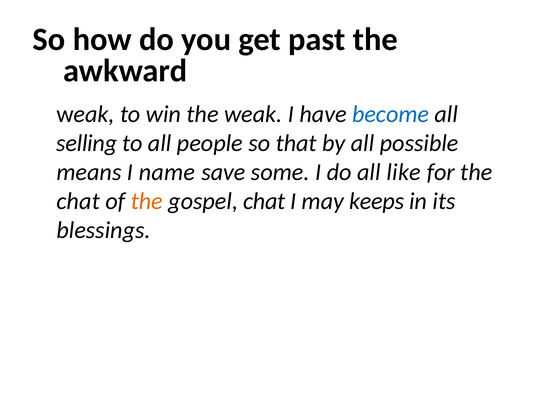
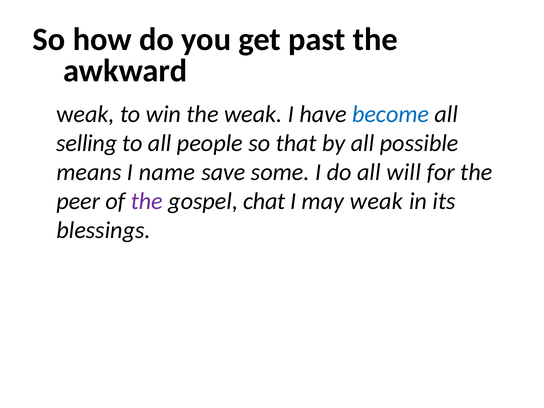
like: like -> will
chat at (78, 201): chat -> peer
the at (147, 201) colour: orange -> purple
may keeps: keeps -> weak
